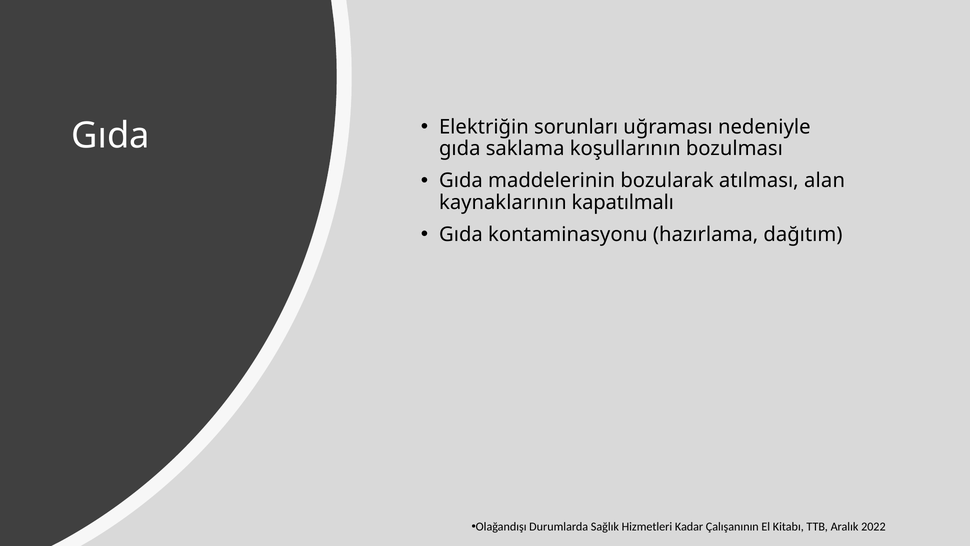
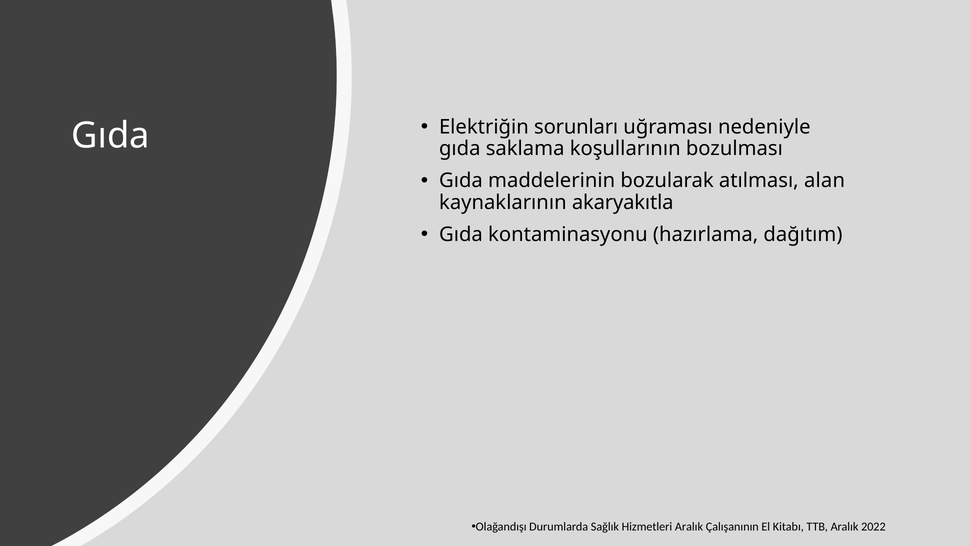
kapatılmalı: kapatılmalı -> akaryakıtla
Hizmetleri Kadar: Kadar -> Aralık
